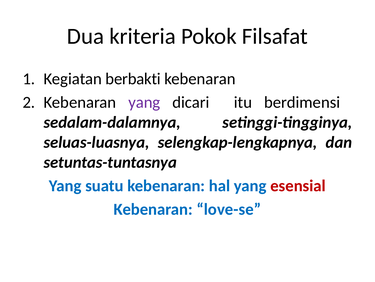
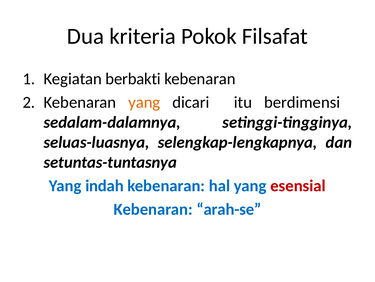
yang at (144, 102) colour: purple -> orange
suatu: suatu -> indah
love-se: love-se -> arah-se
